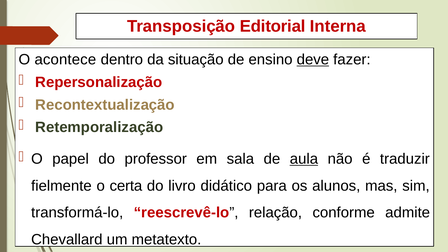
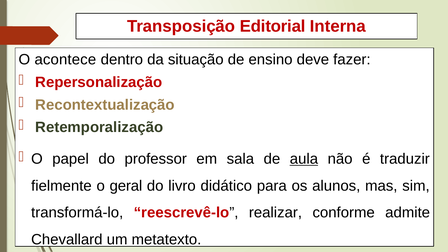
deve underline: present -> none
certa: certa -> geral
relação: relação -> realizar
